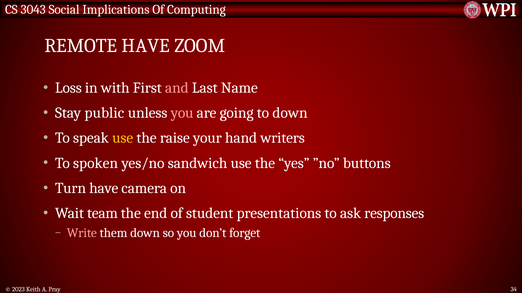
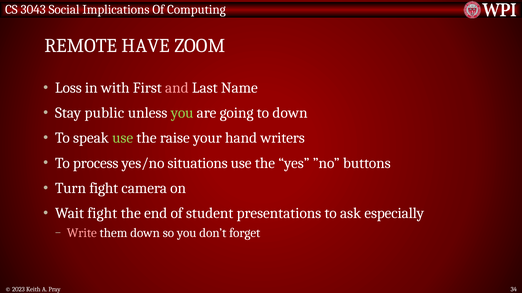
you at (182, 113) colour: pink -> light green
use at (123, 138) colour: yellow -> light green
spoken: spoken -> process
sandwich: sandwich -> situations
Turn have: have -> fight
Wait team: team -> fight
responses: responses -> especially
